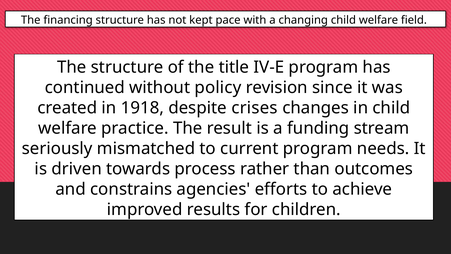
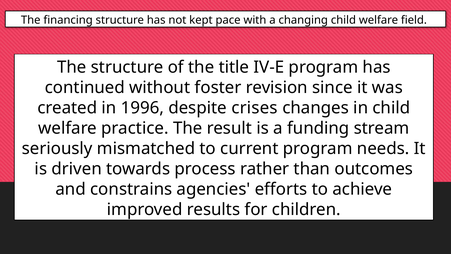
policy: policy -> foster
1918: 1918 -> 1996
